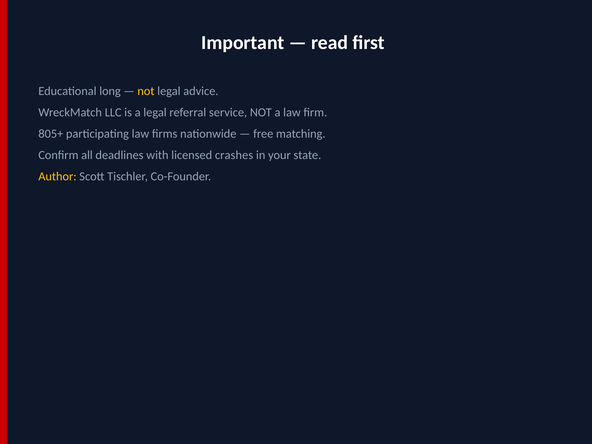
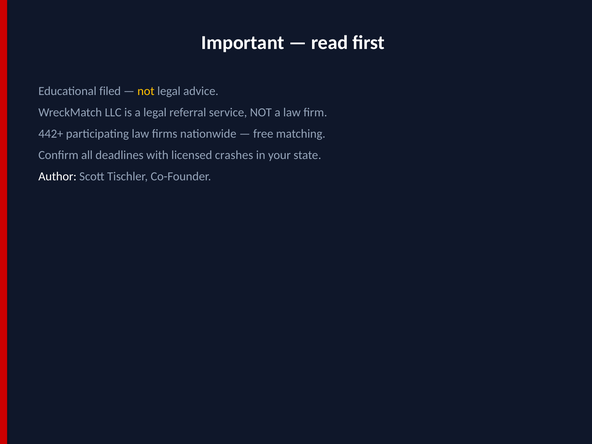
long: long -> filed
805+: 805+ -> 442+
Author colour: yellow -> white
